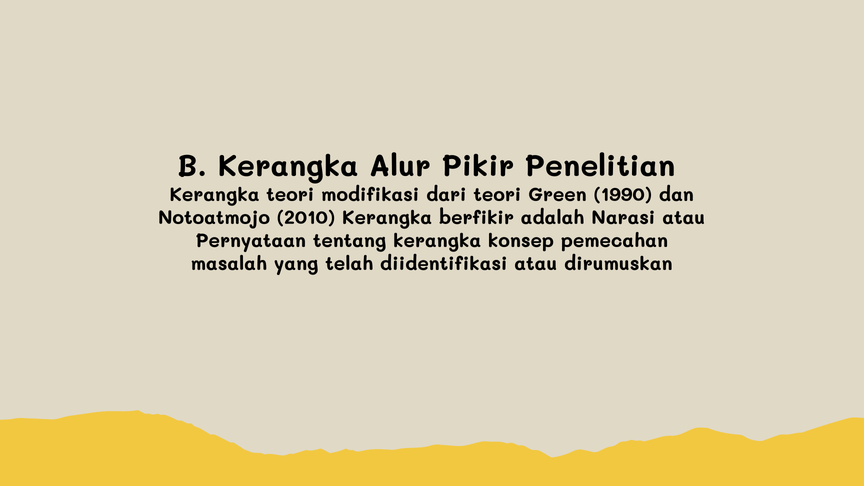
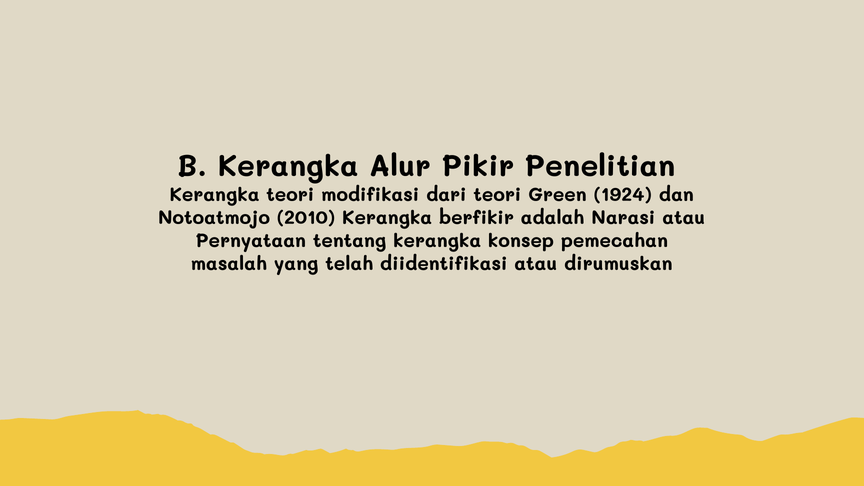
1990: 1990 -> 1924
